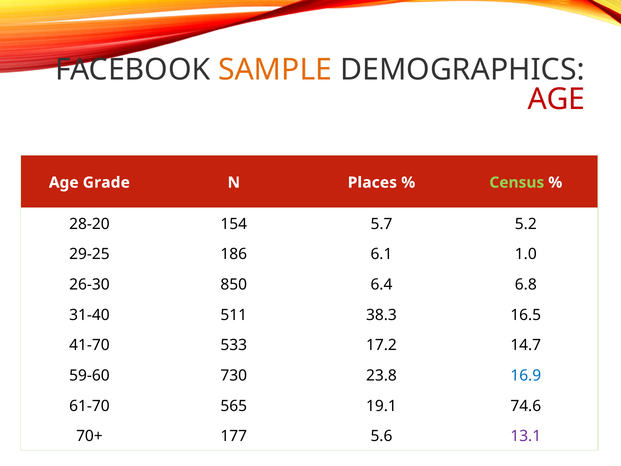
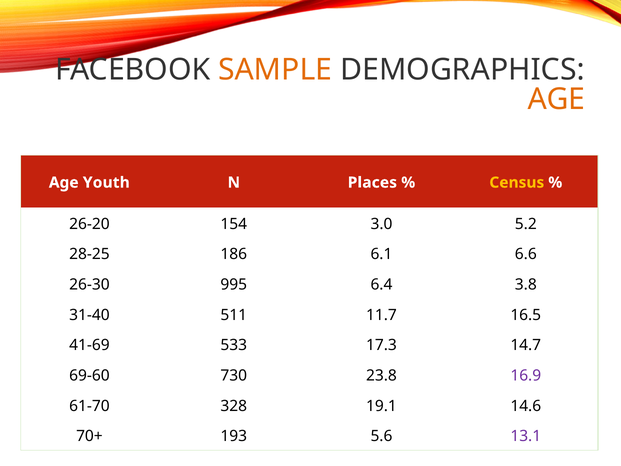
AGE at (556, 99) colour: red -> orange
Grade: Grade -> Youth
Census colour: light green -> yellow
28-20: 28-20 -> 26-20
5.7: 5.7 -> 3.0
29-25: 29-25 -> 28-25
1.0: 1.0 -> 6.6
850: 850 -> 995
6.8: 6.8 -> 3.8
38.3: 38.3 -> 11.7
41-70: 41-70 -> 41-69
17.2: 17.2 -> 17.3
59-60: 59-60 -> 69-60
16.9 colour: blue -> purple
565: 565 -> 328
74.6: 74.6 -> 14.6
177: 177 -> 193
